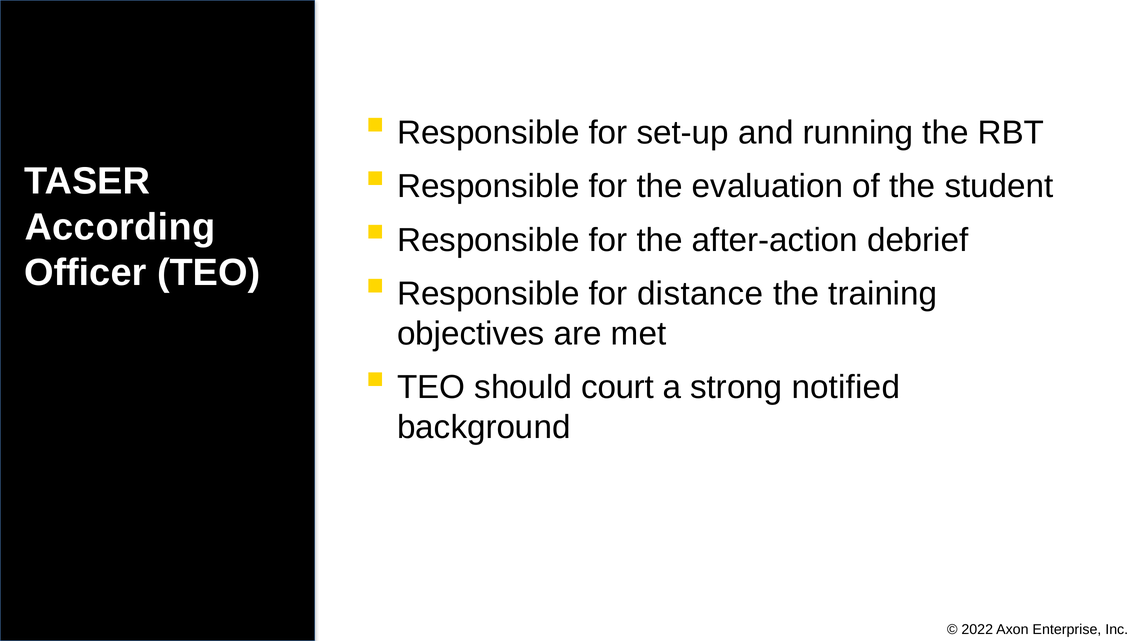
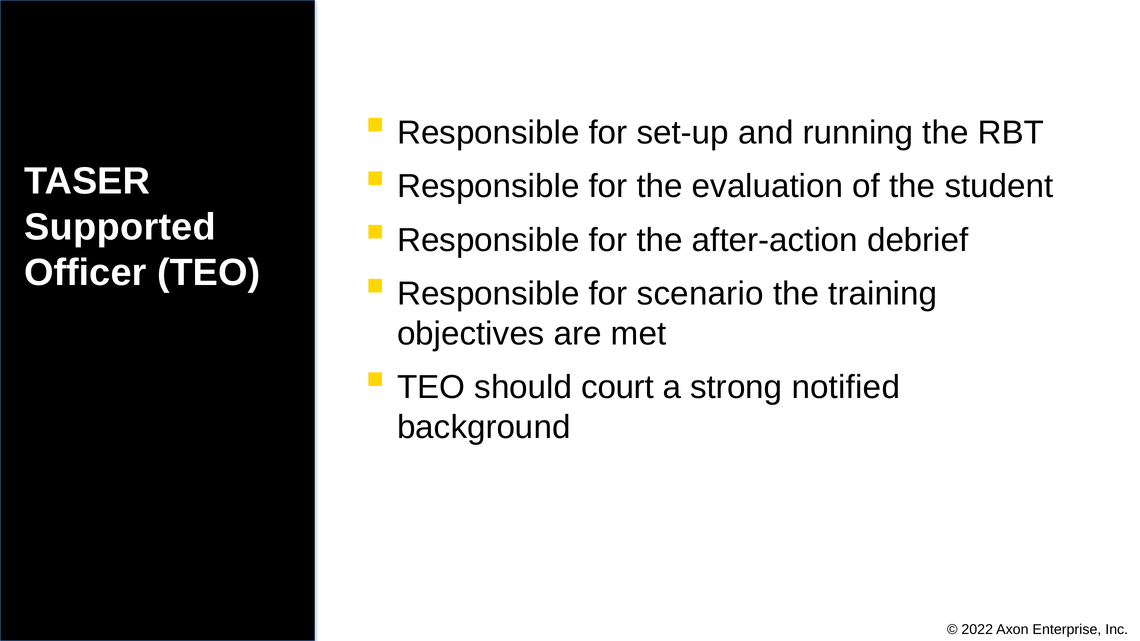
According: According -> Supported
distance: distance -> scenario
